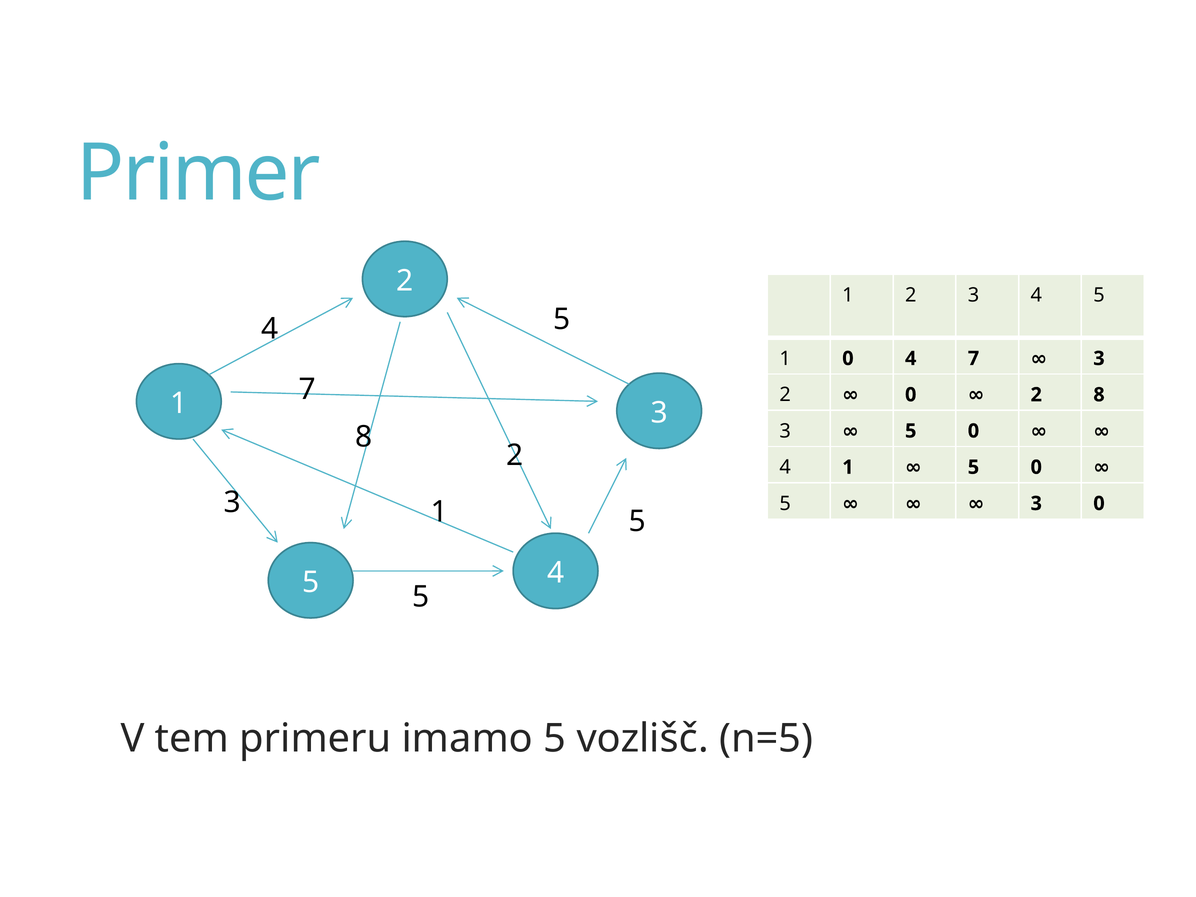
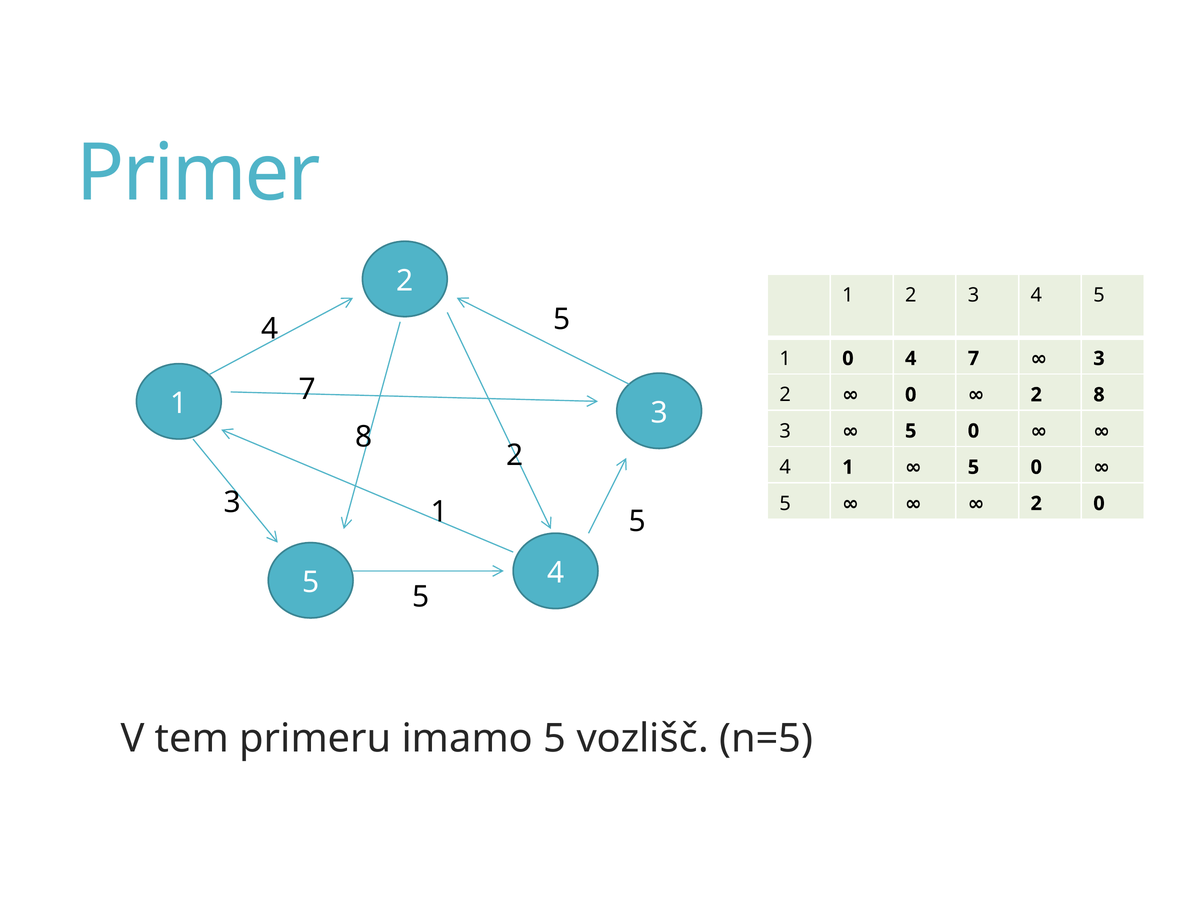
3 at (1036, 504): 3 -> 2
